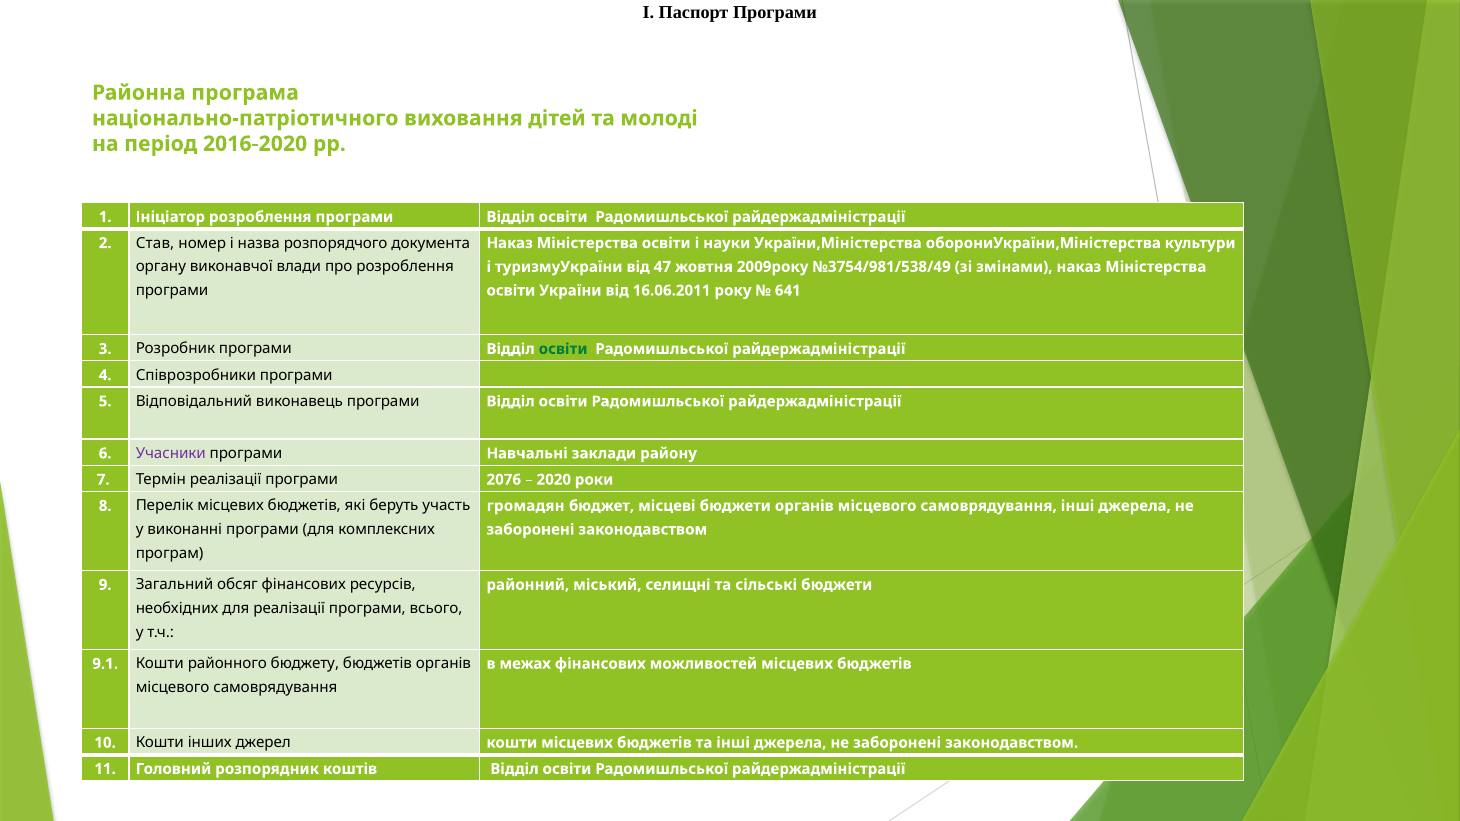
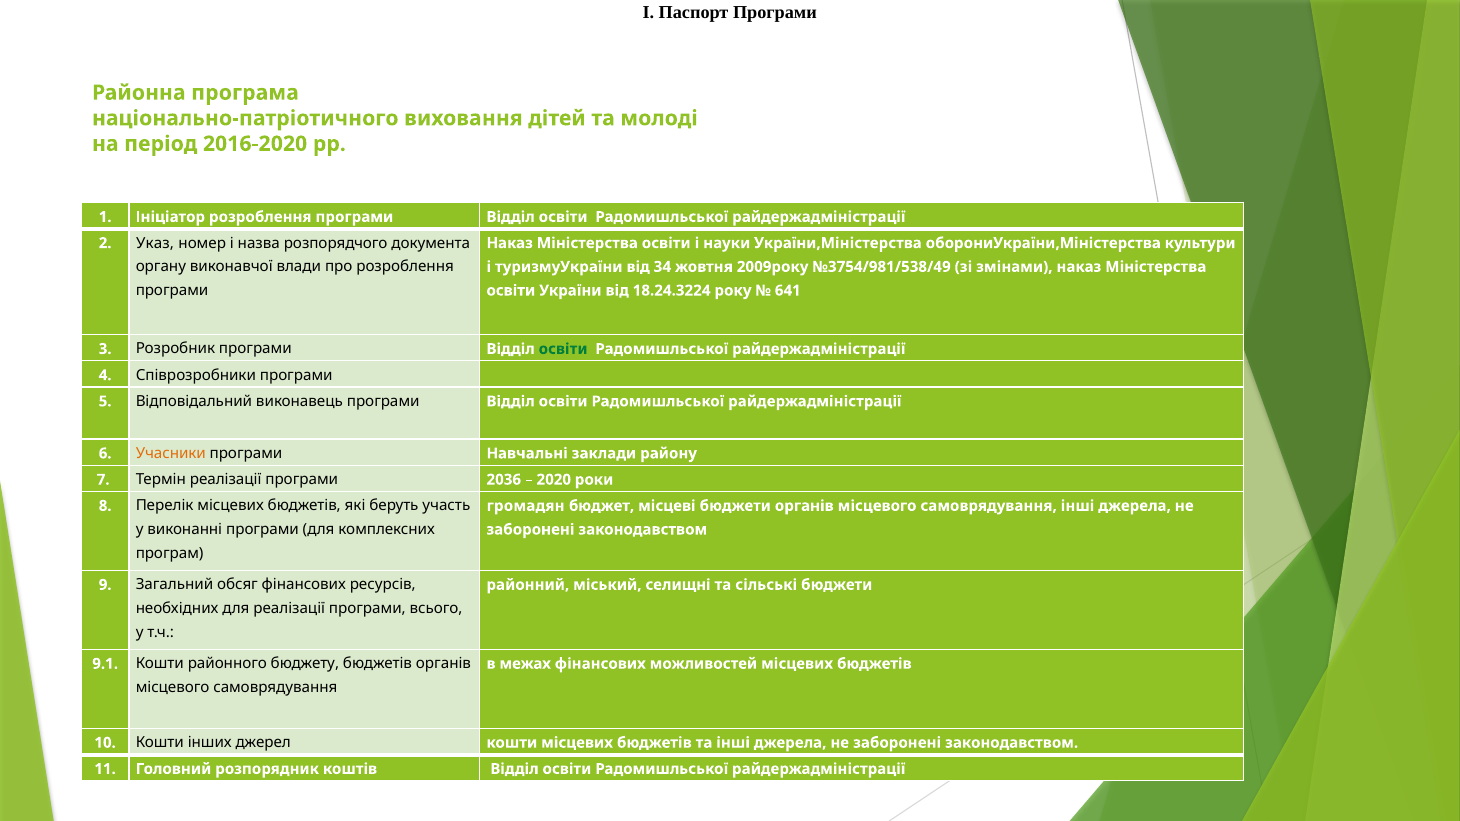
Став: Став -> Указ
47: 47 -> 34
16.06.2011: 16.06.2011 -> 18.24.3224
Учасники colour: purple -> orange
2076: 2076 -> 2036
